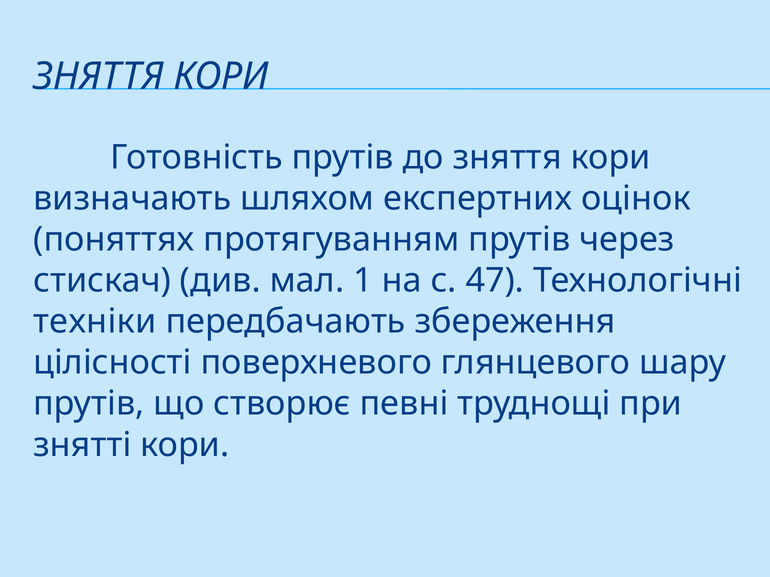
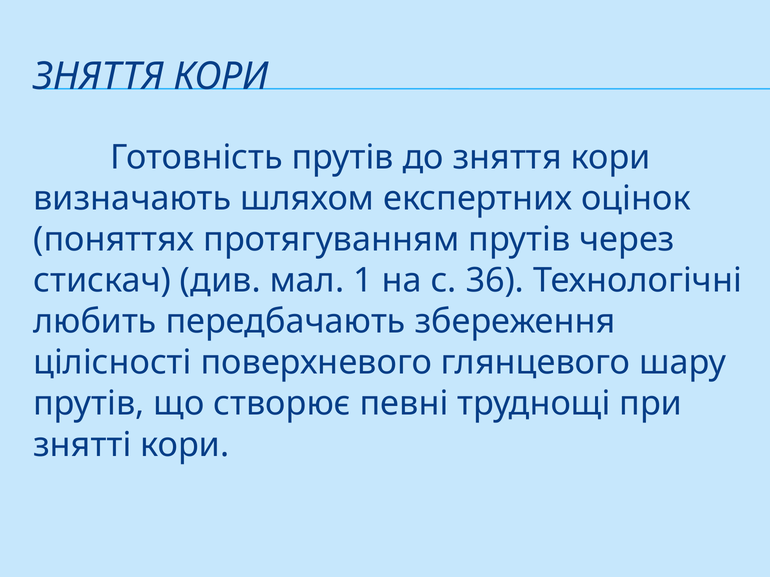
47: 47 -> 36
техніки: техніки -> любить
